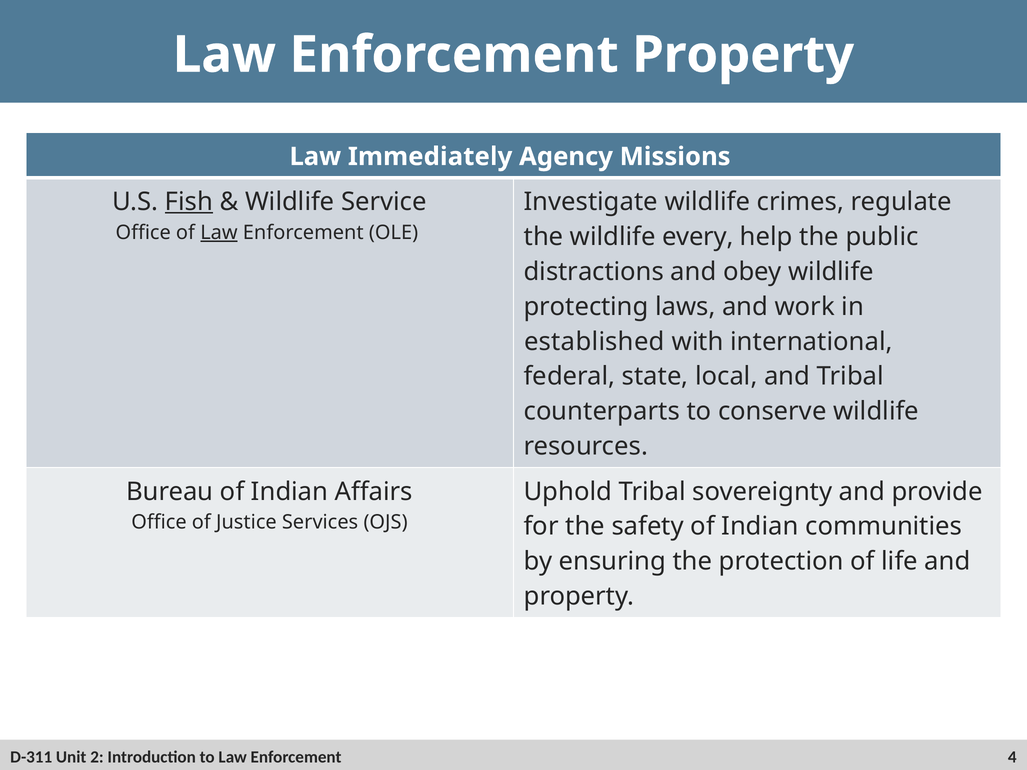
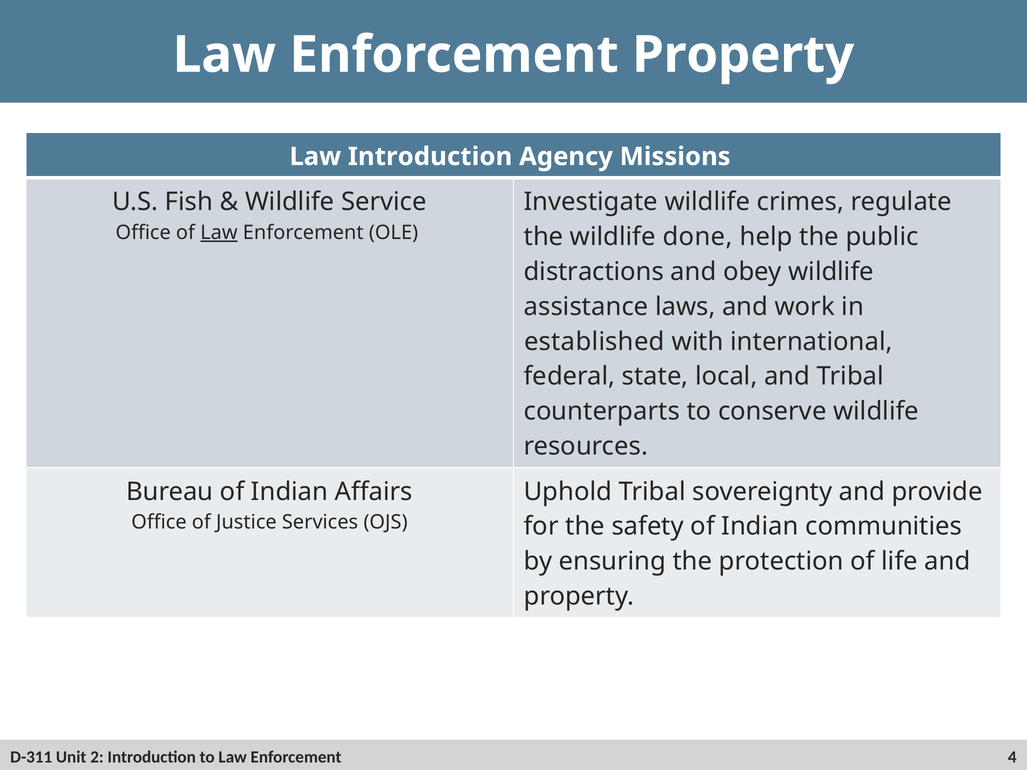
Law Immediately: Immediately -> Introduction
Fish underline: present -> none
every: every -> done
protecting: protecting -> assistance
